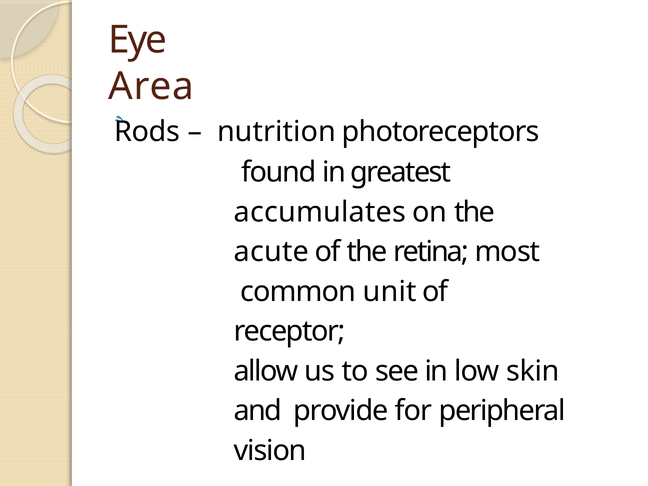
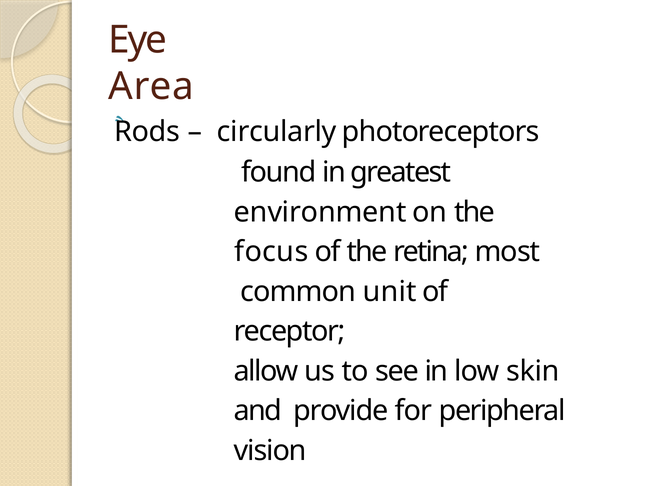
nutrition: nutrition -> circularly
accumulates: accumulates -> environment
acute: acute -> focus
